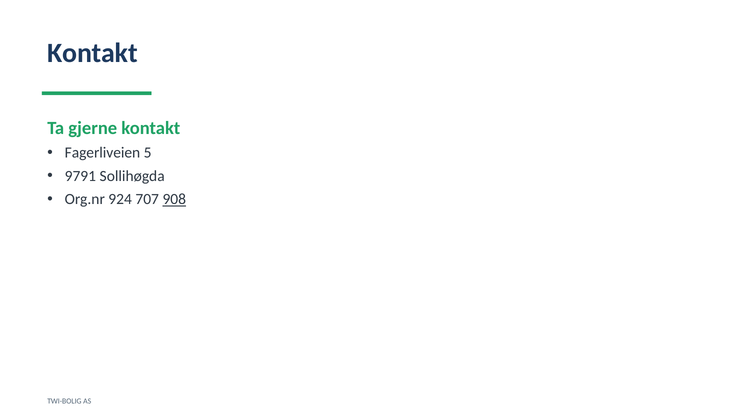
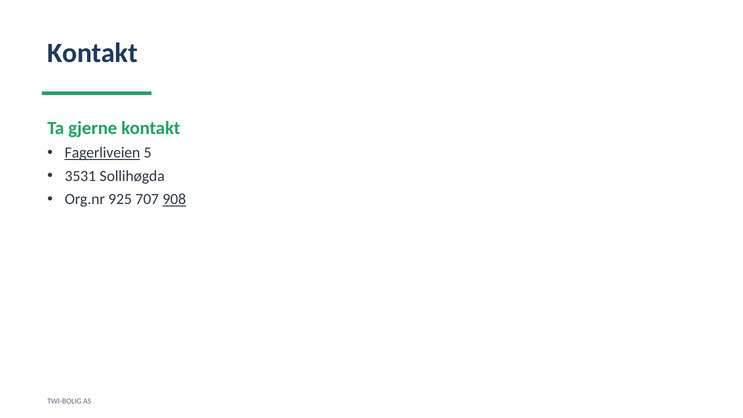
Fagerliveien underline: none -> present
9791: 9791 -> 3531
924: 924 -> 925
